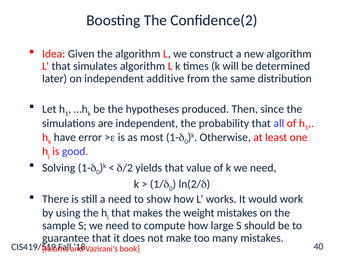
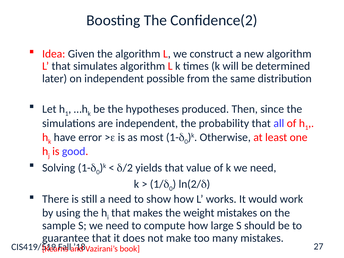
additive: additive -> possible
40: 40 -> 27
